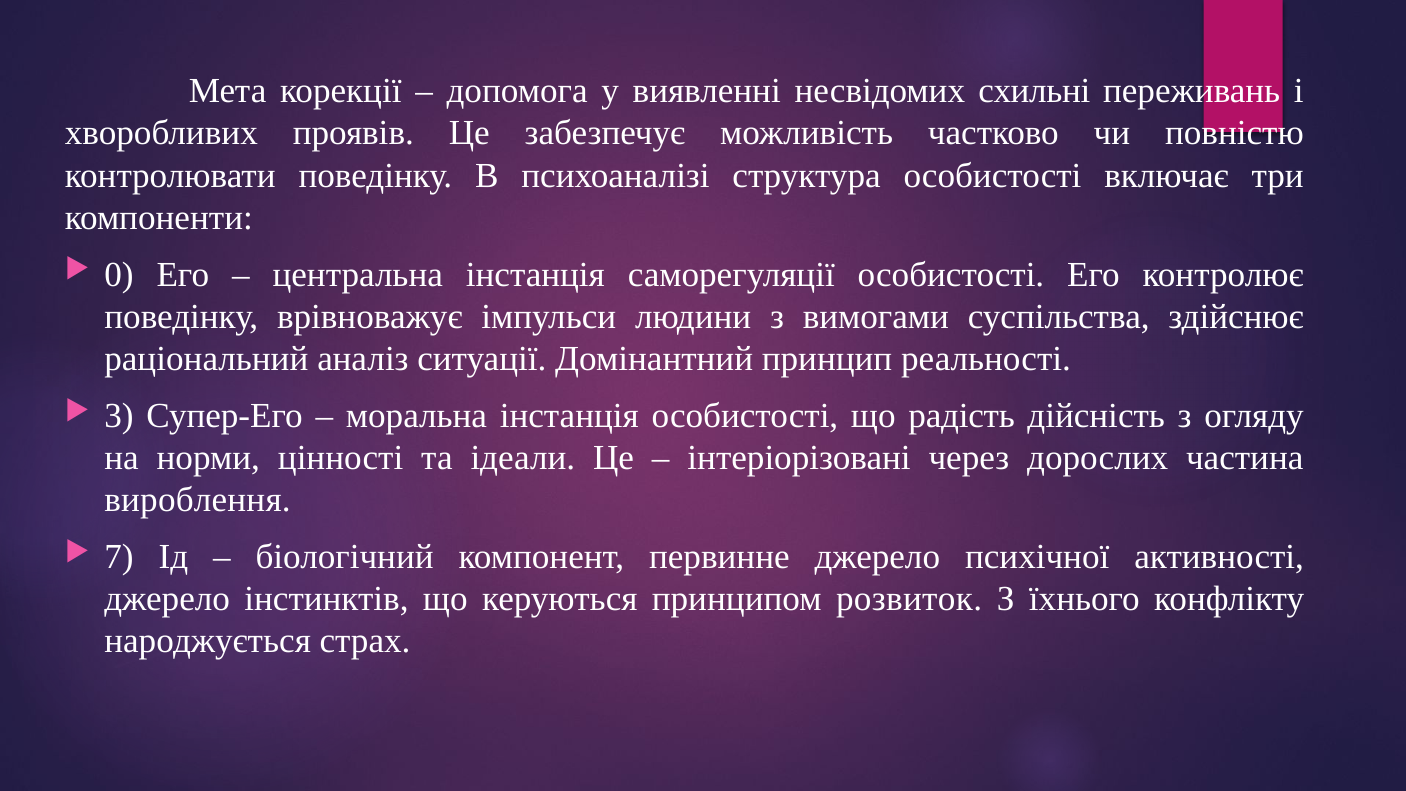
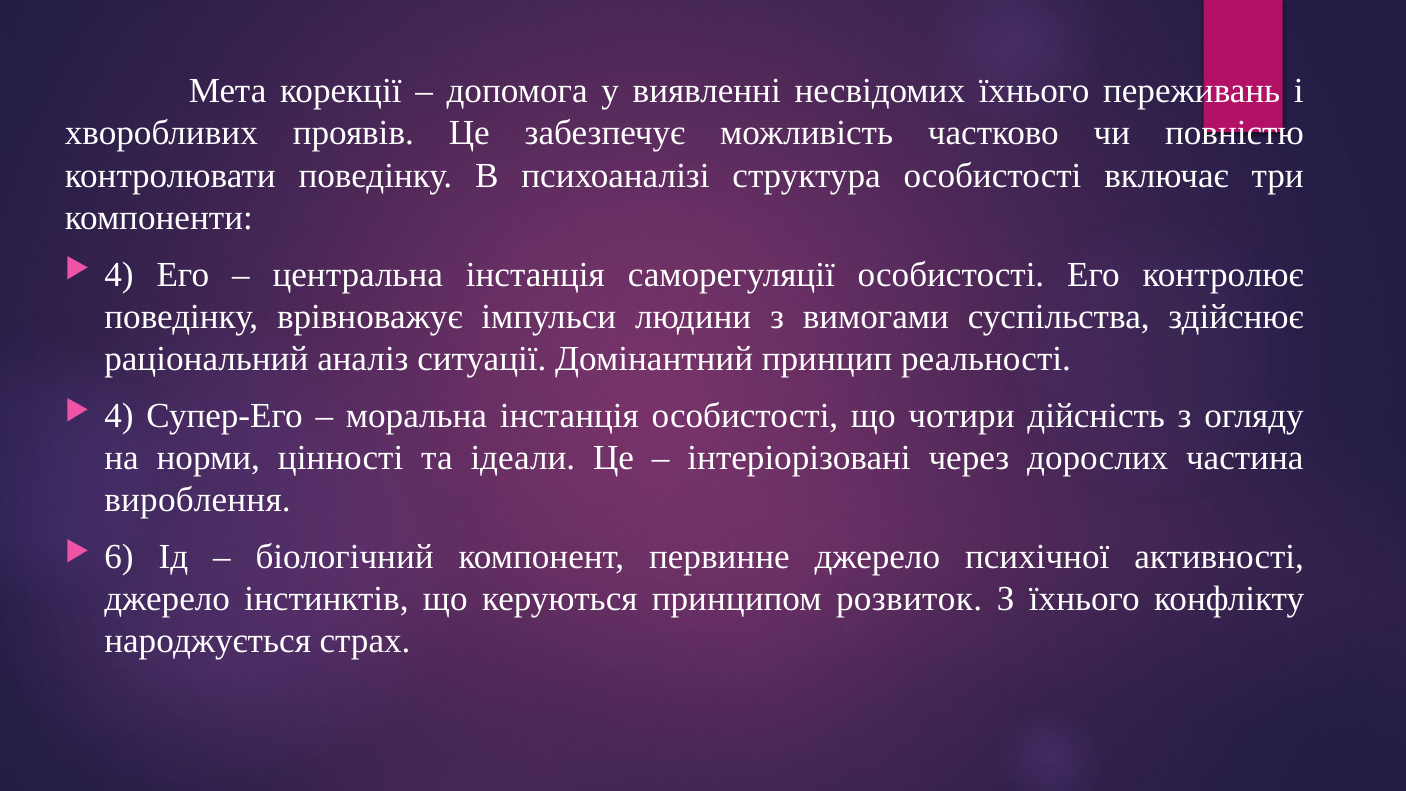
несвідомих схильні: схильні -> їхнього
0 at (119, 275): 0 -> 4
3 at (119, 416): 3 -> 4
радість: радість -> чотири
7: 7 -> 6
